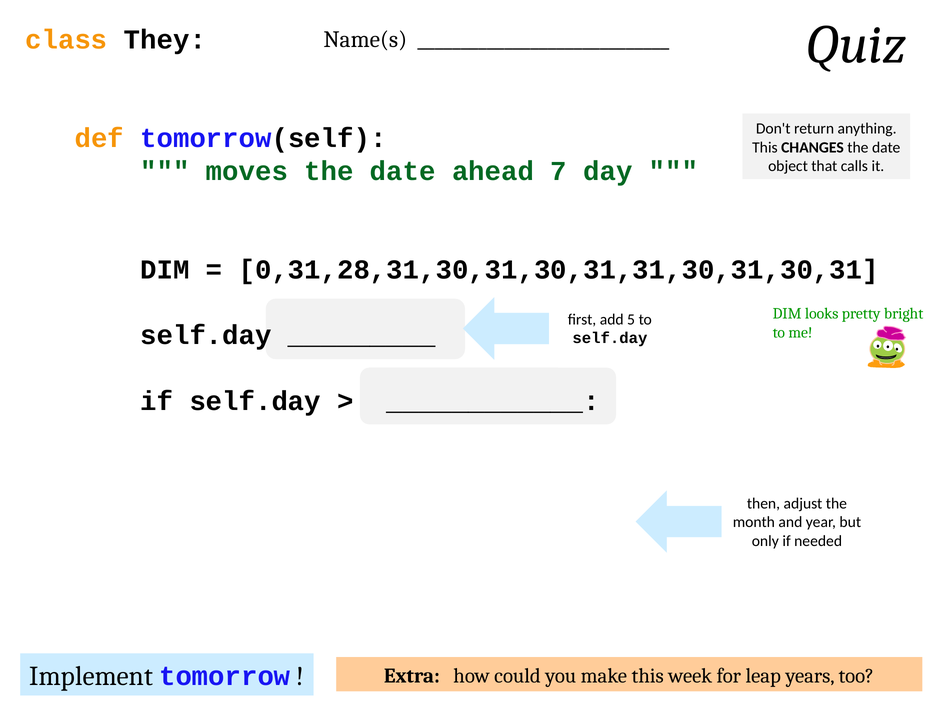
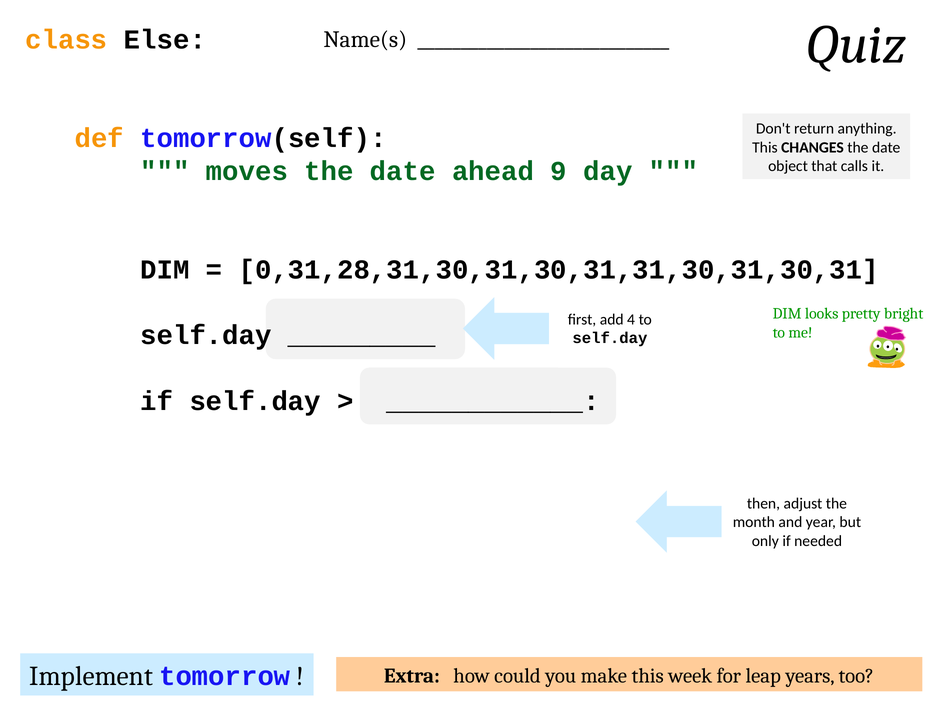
They: They -> Else
7: 7 -> 9
5: 5 -> 4
